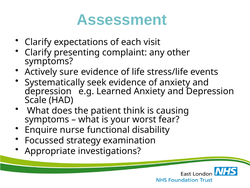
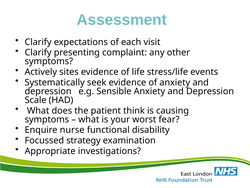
sure: sure -> sites
Learned: Learned -> Sensible
